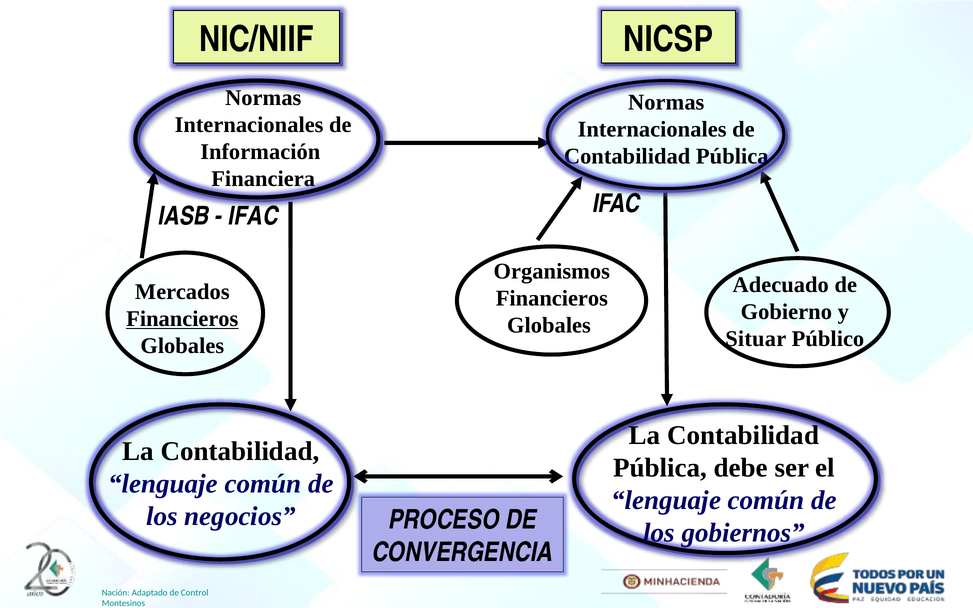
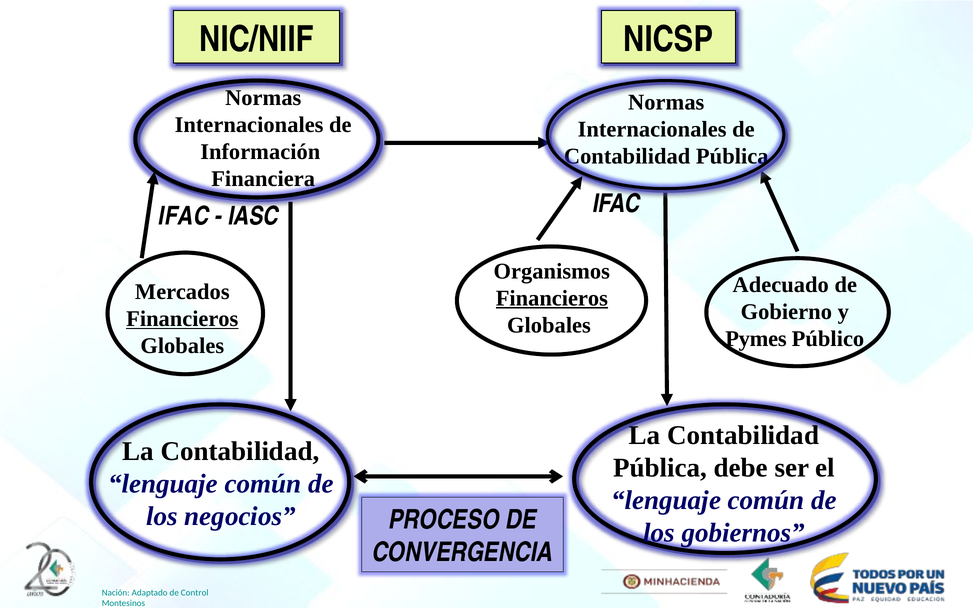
IASB at (184, 216): IASB -> IFAC
IFAC at (253, 216): IFAC -> IASC
Financieros at (552, 298) underline: none -> present
Situar: Situar -> Pymes
